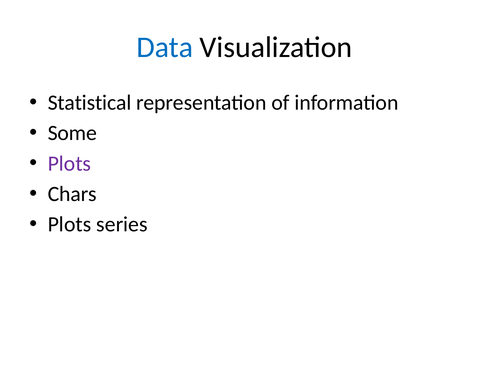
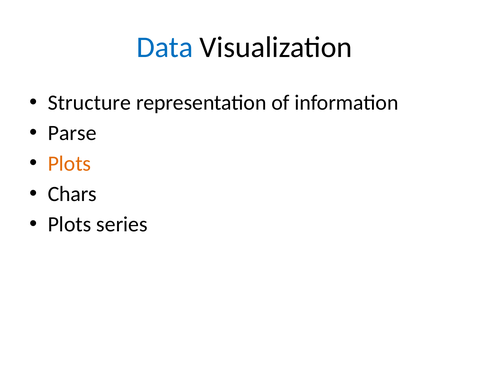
Statistical: Statistical -> Structure
Some: Some -> Parse
Plots at (69, 163) colour: purple -> orange
